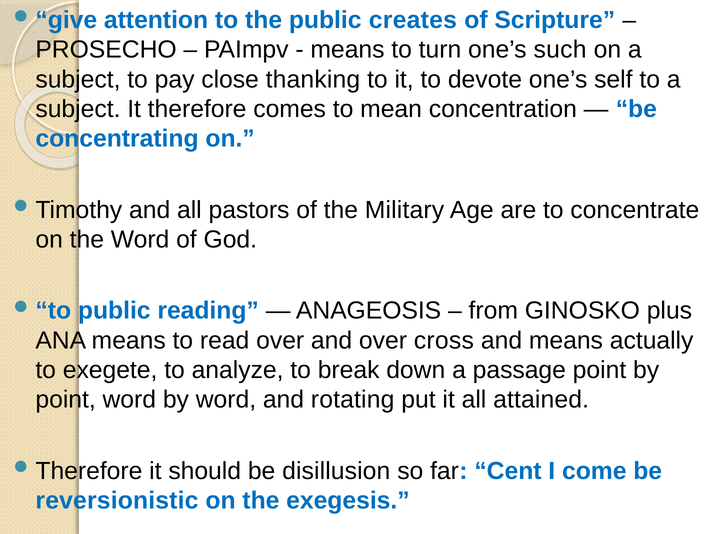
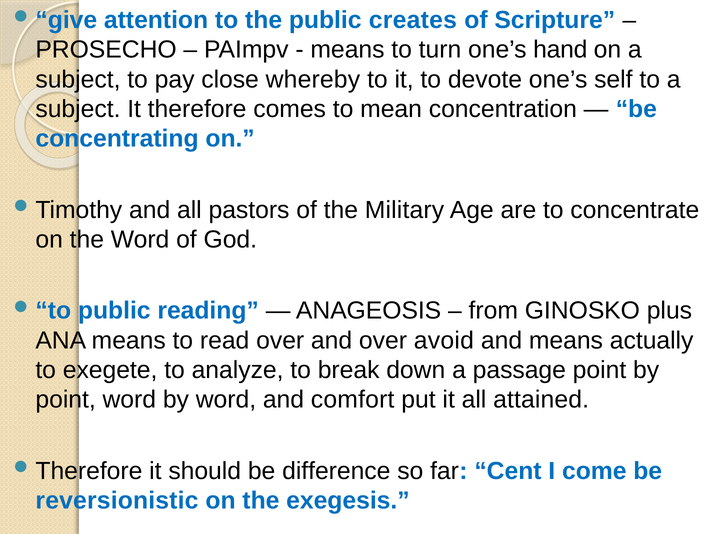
such: such -> hand
thanking: thanking -> whereby
cross: cross -> avoid
rotating: rotating -> comfort
disillusion: disillusion -> difference
